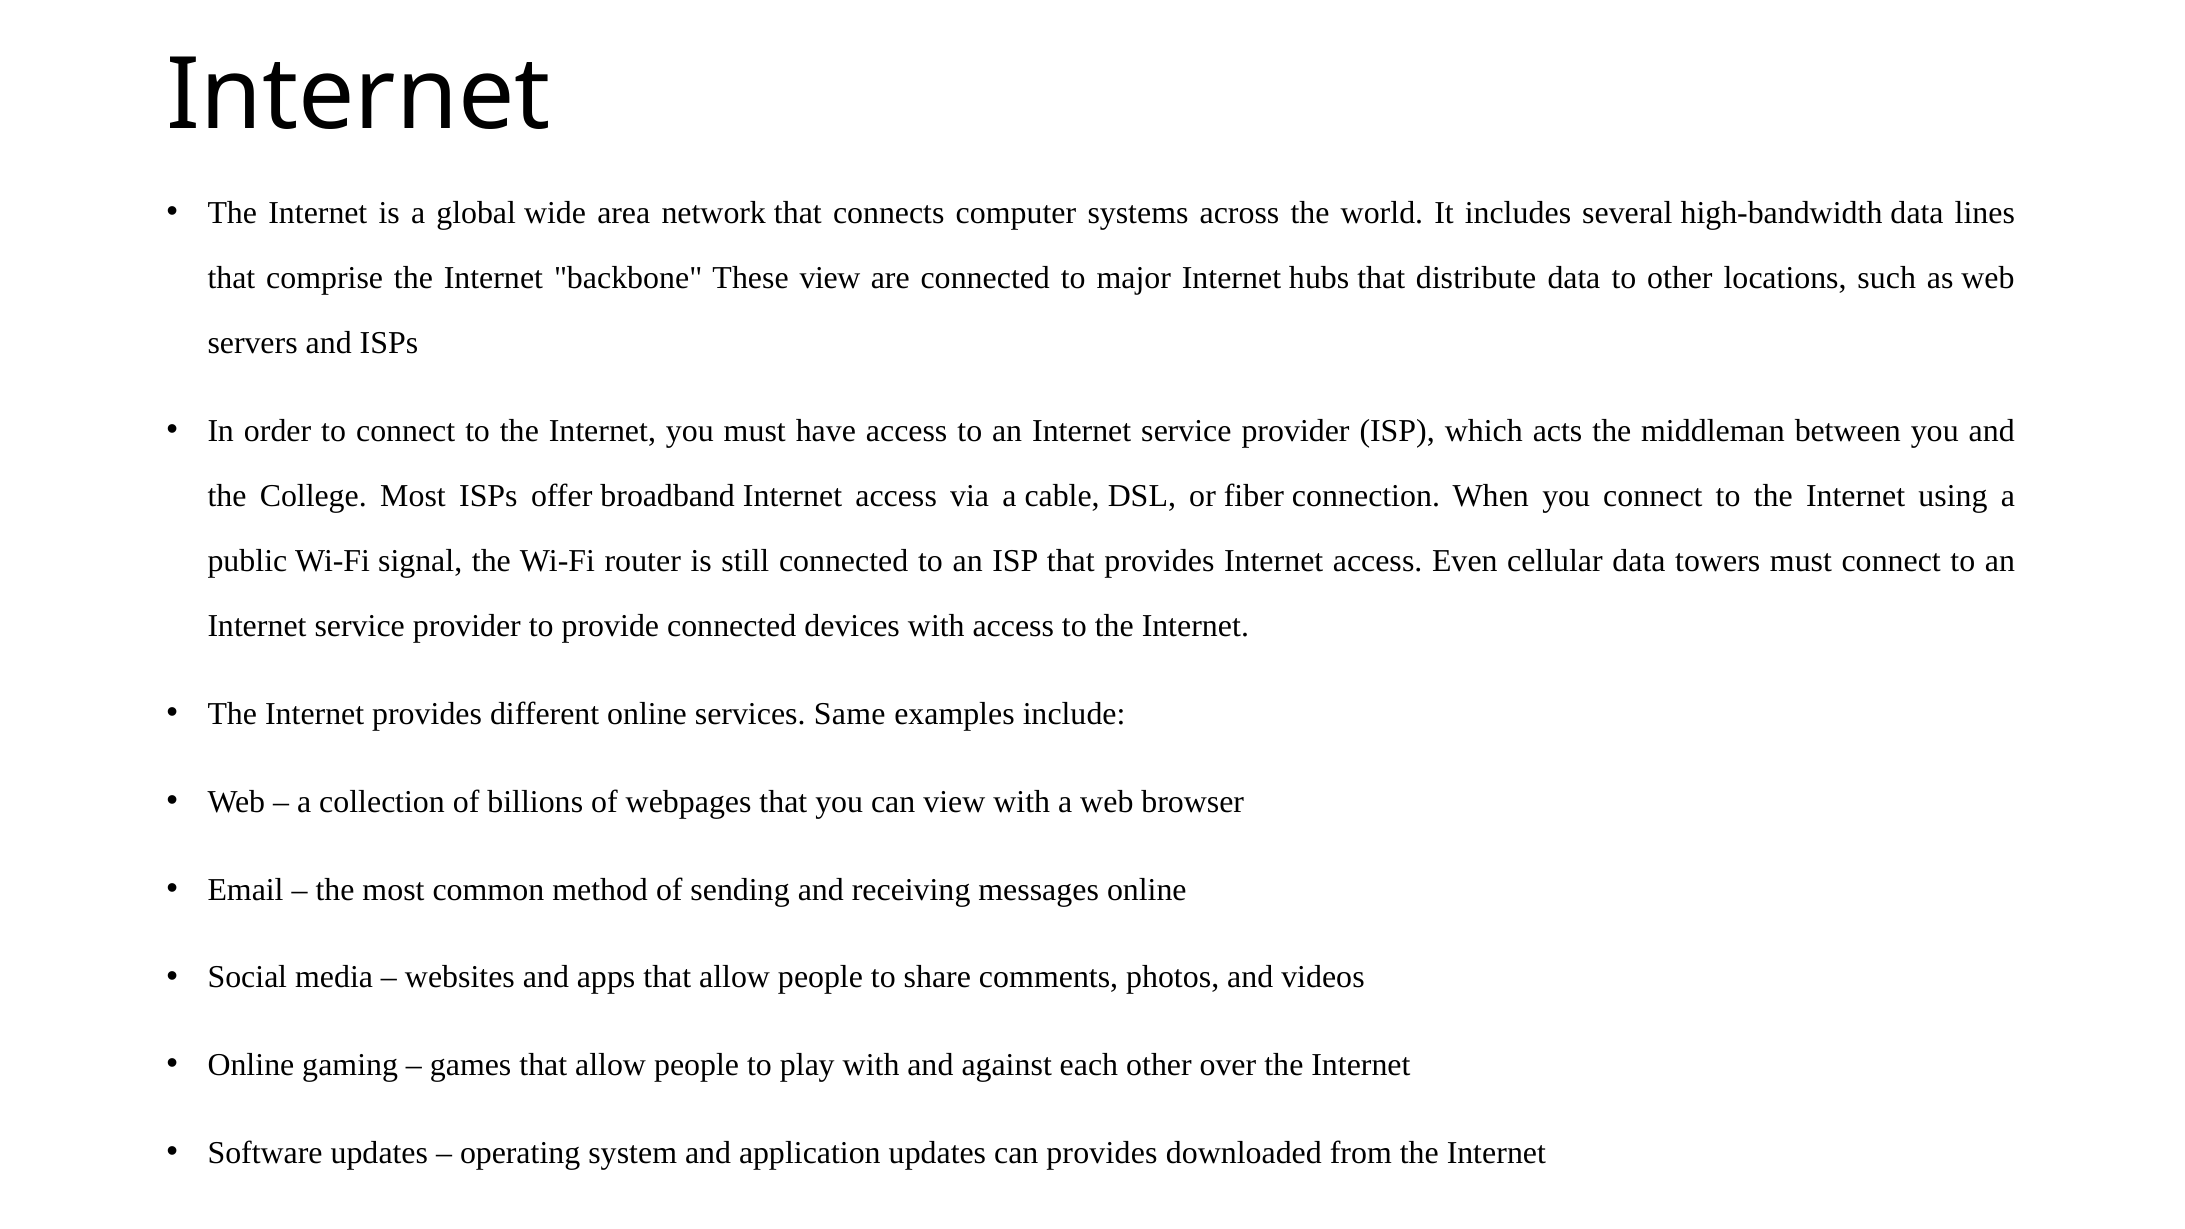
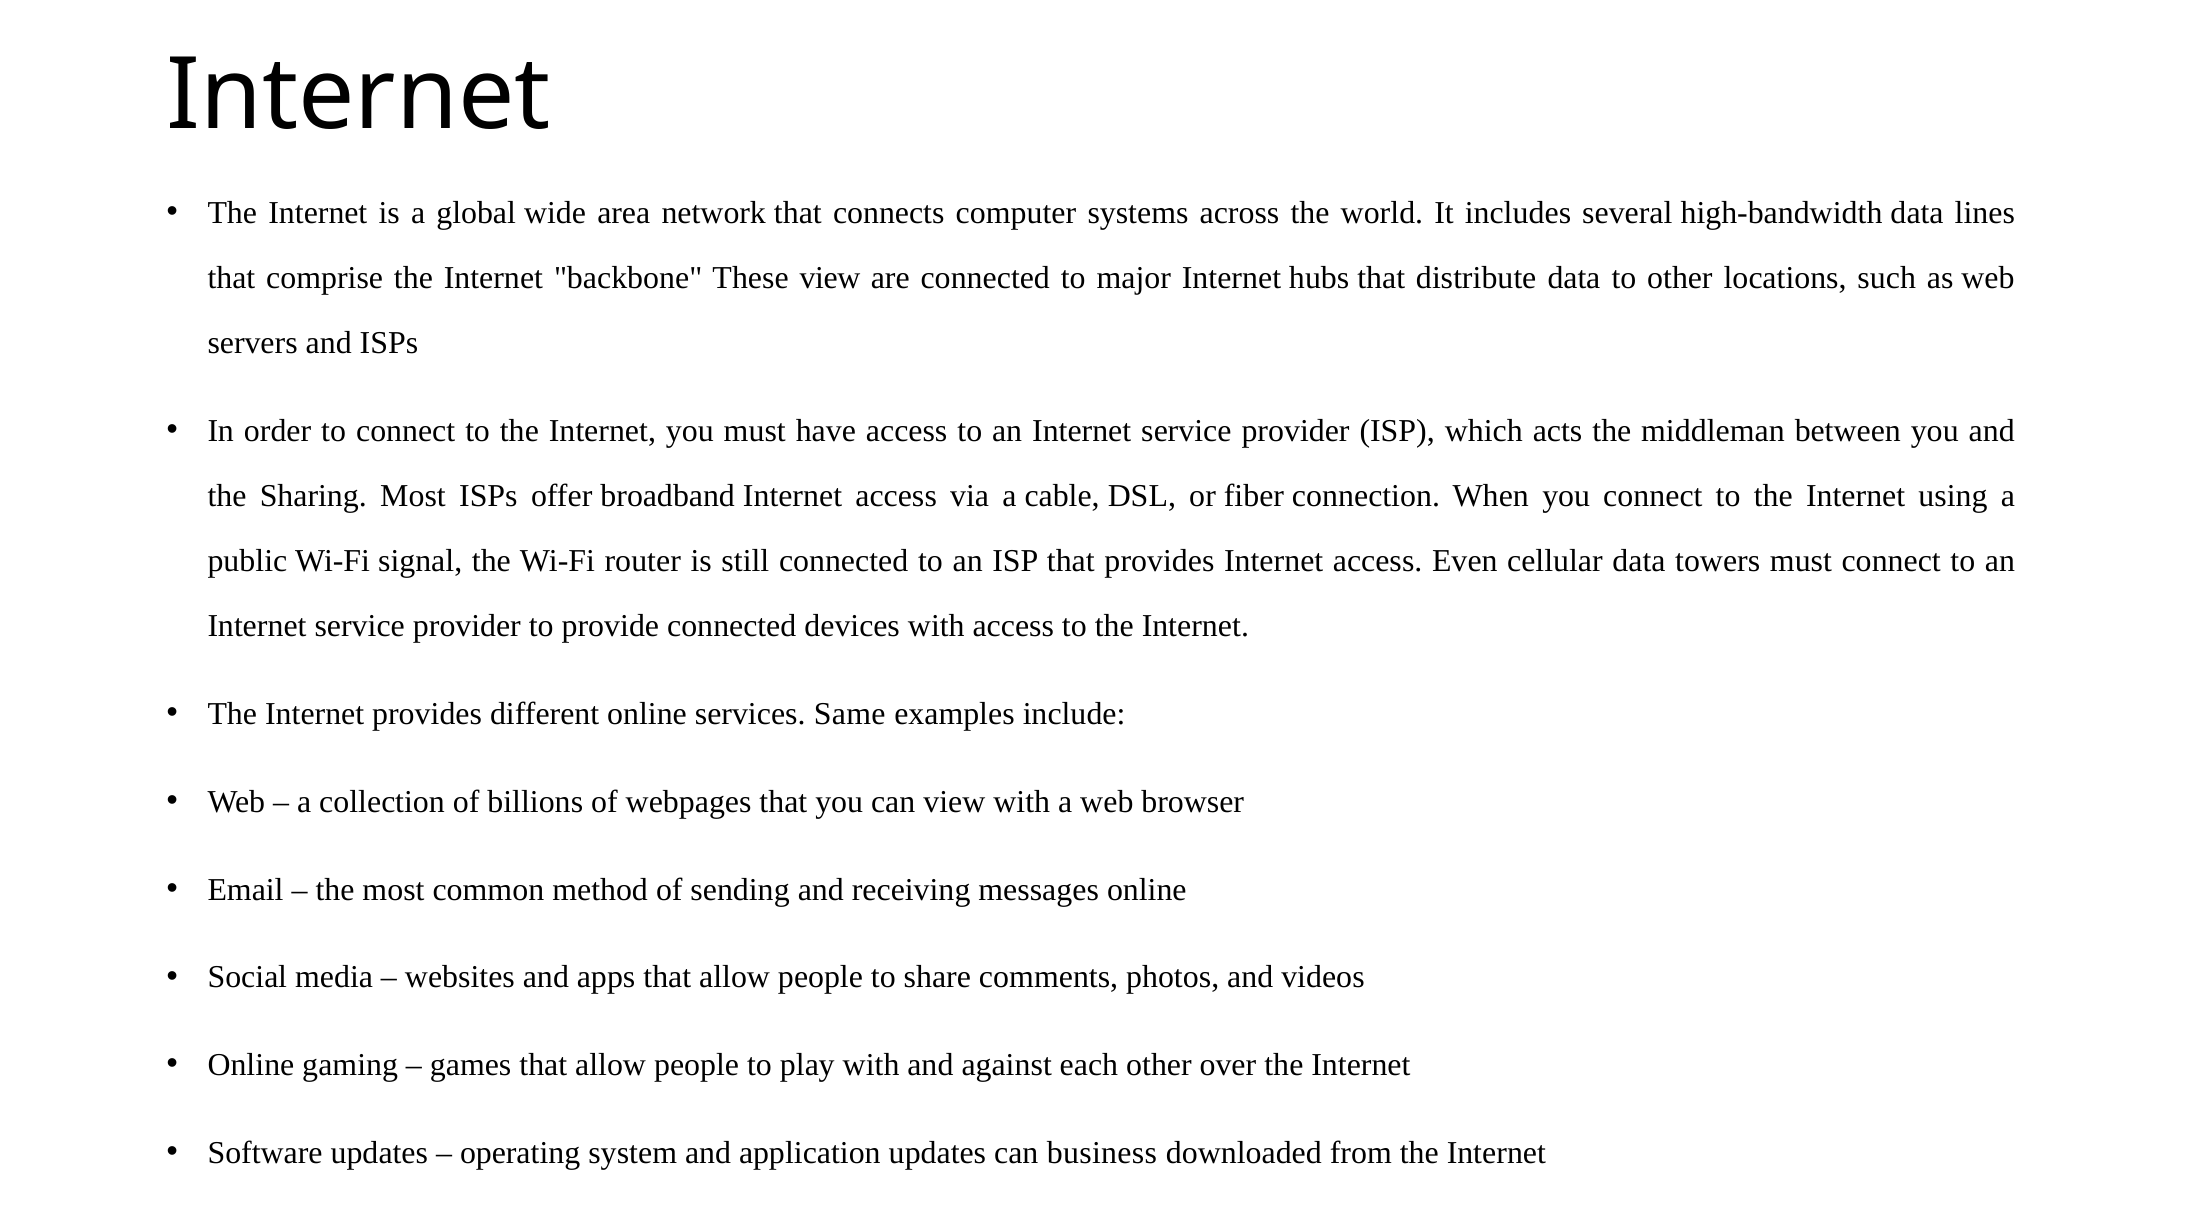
College: College -> Sharing
can provides: provides -> business
